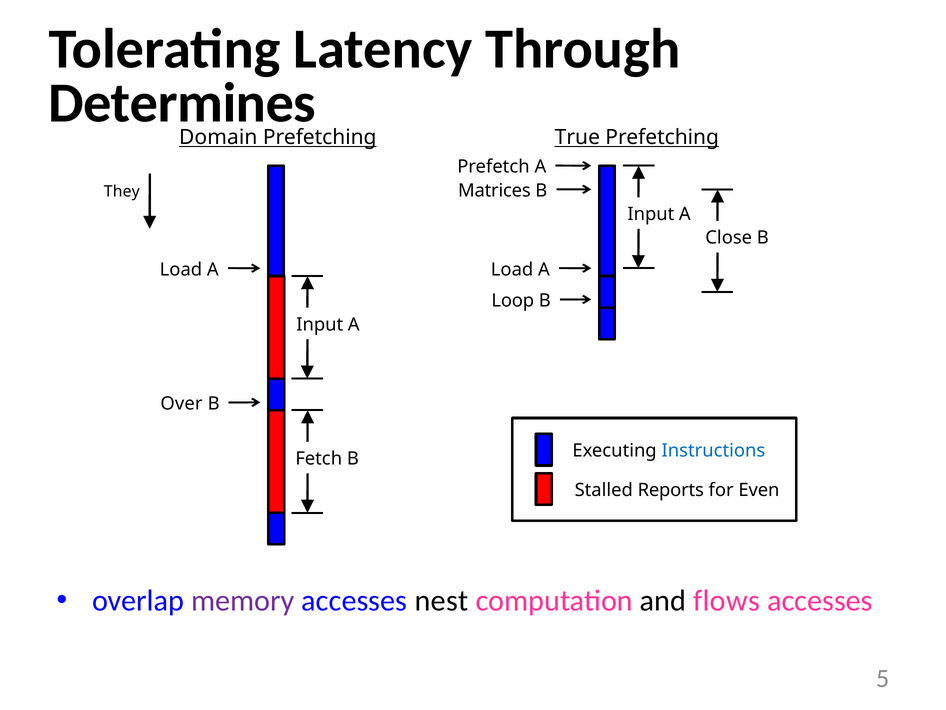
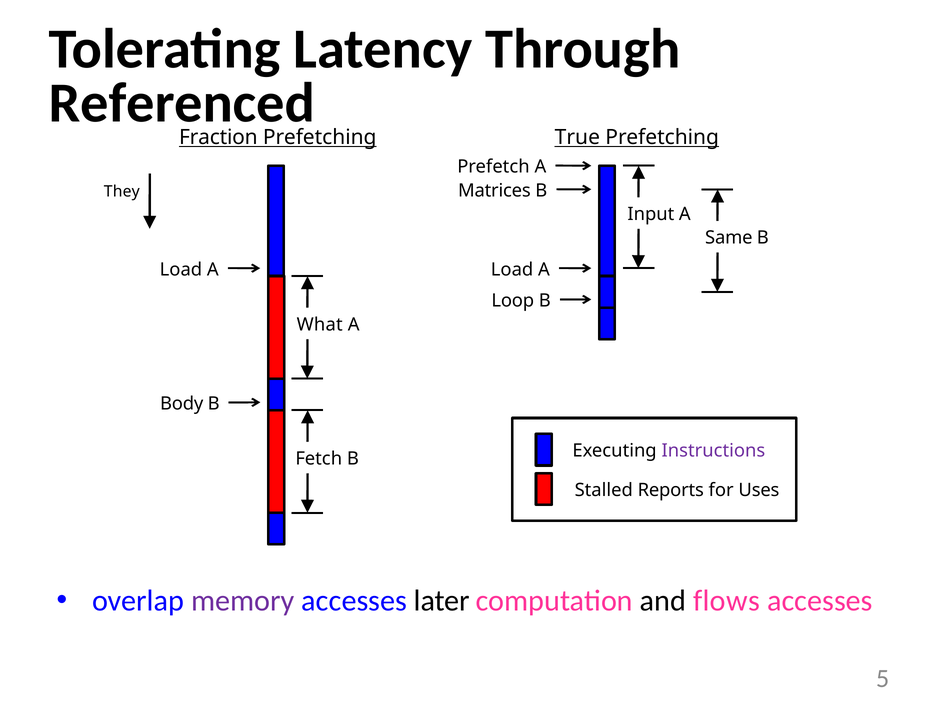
Determines: Determines -> Referenced
Domain: Domain -> Fraction
Close: Close -> Same
Input at (320, 324): Input -> What
Over: Over -> Body
Instructions colour: blue -> purple
Even: Even -> Uses
nest: nest -> later
